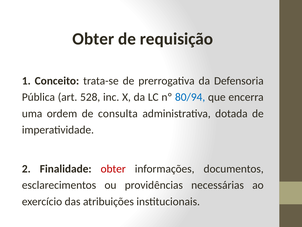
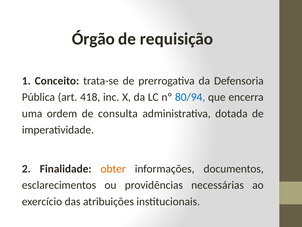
Obter at (93, 39): Obter -> Órgão
528: 528 -> 418
obter at (113, 168) colour: red -> orange
